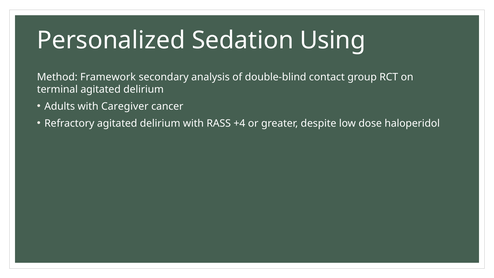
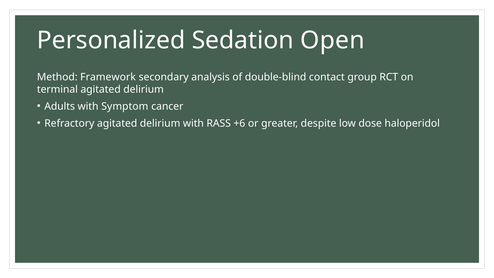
Using: Using -> Open
Caregiver: Caregiver -> Symptom
+4: +4 -> +6
